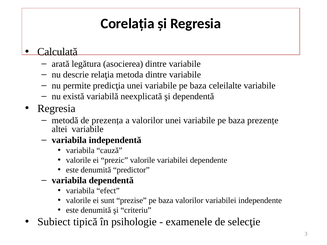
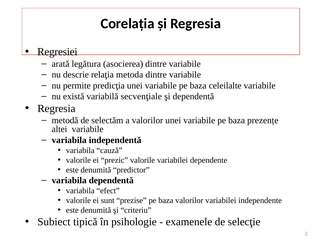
Calculată: Calculată -> Regresiei
neexplicată: neexplicată -> secvenţiale
prezența: prezența -> selectăm
